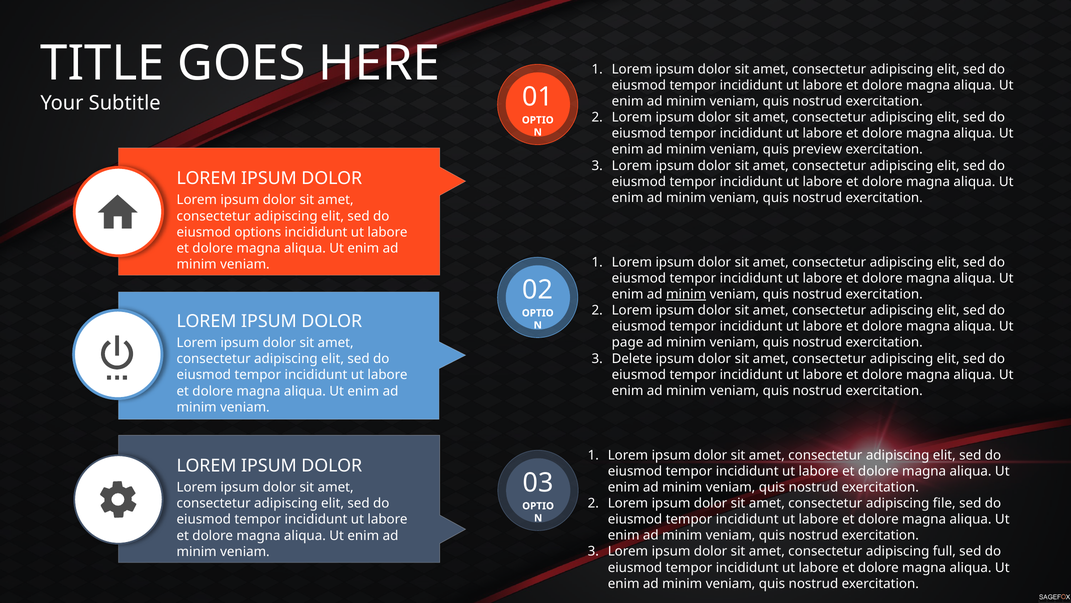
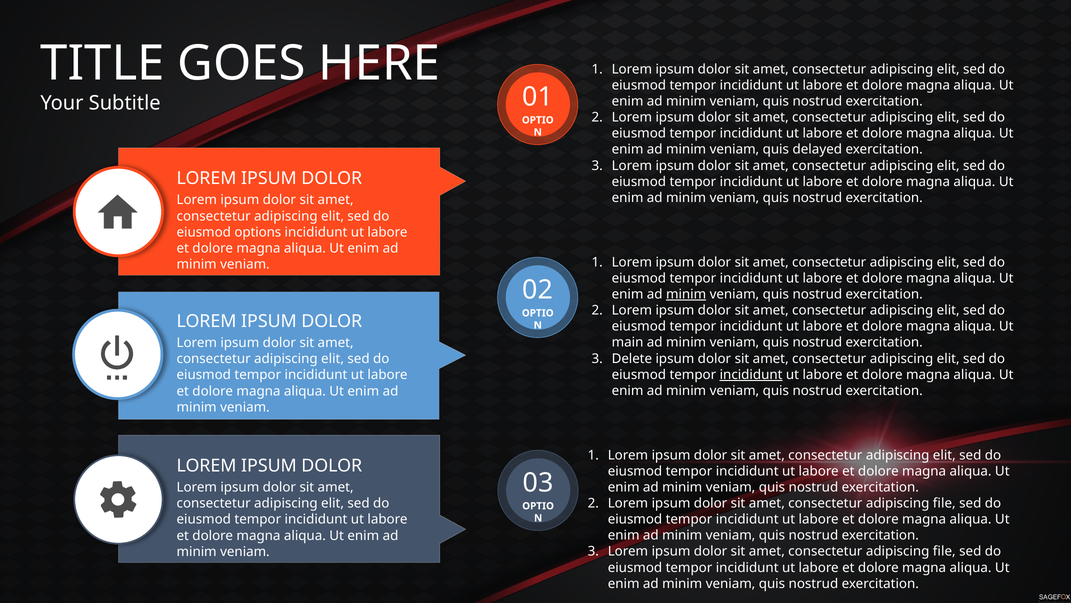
preview: preview -> delayed
page: page -> main
incididunt at (751, 374) underline: none -> present
full at (944, 551): full -> file
